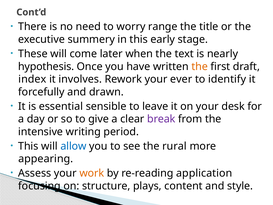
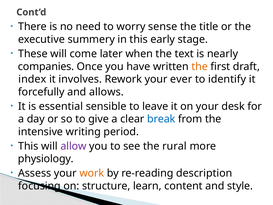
range: range -> sense
hypothesis: hypothesis -> companies
drawn: drawn -> allows
break colour: purple -> blue
allow colour: blue -> purple
appearing: appearing -> physiology
application: application -> description
plays: plays -> learn
